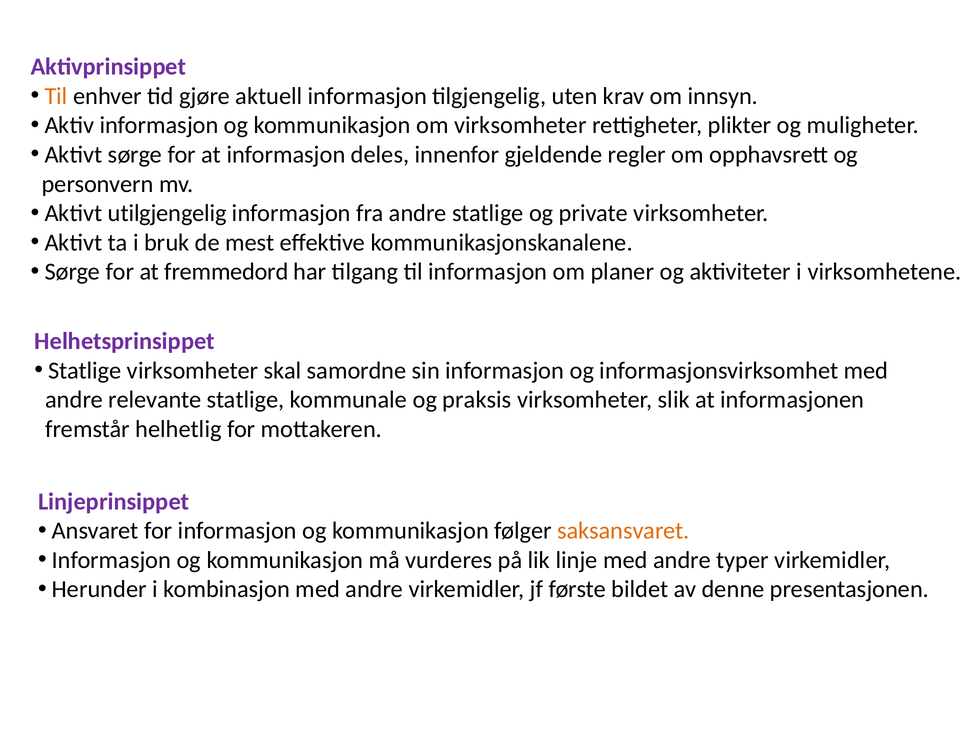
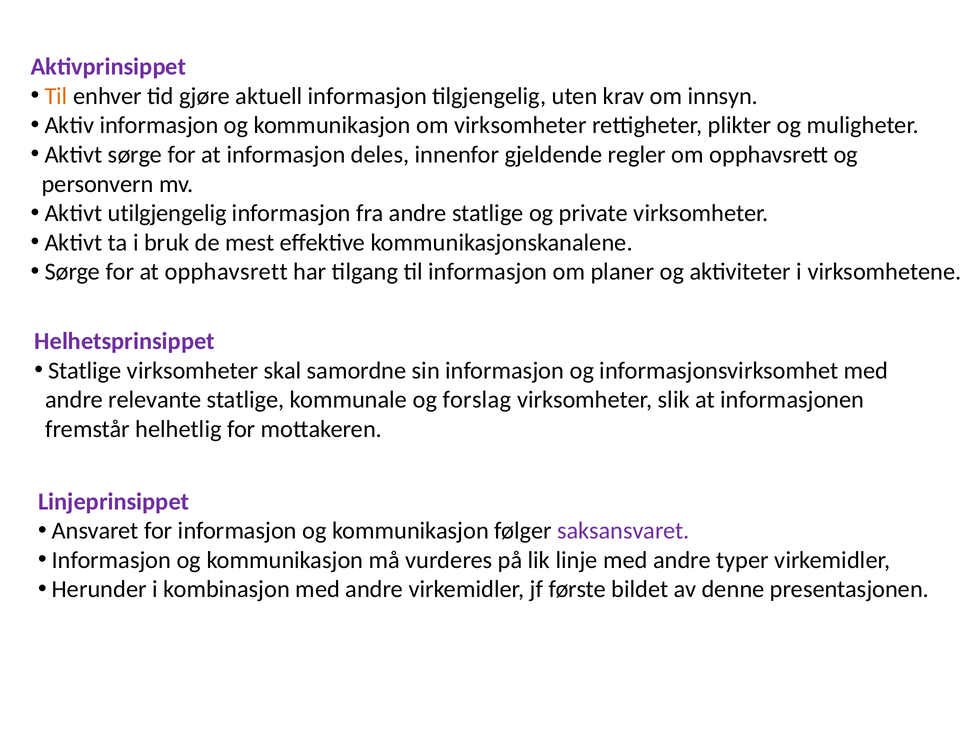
at fremmedord: fremmedord -> opphavsrett
praksis: praksis -> forslag
saksansvaret colour: orange -> purple
